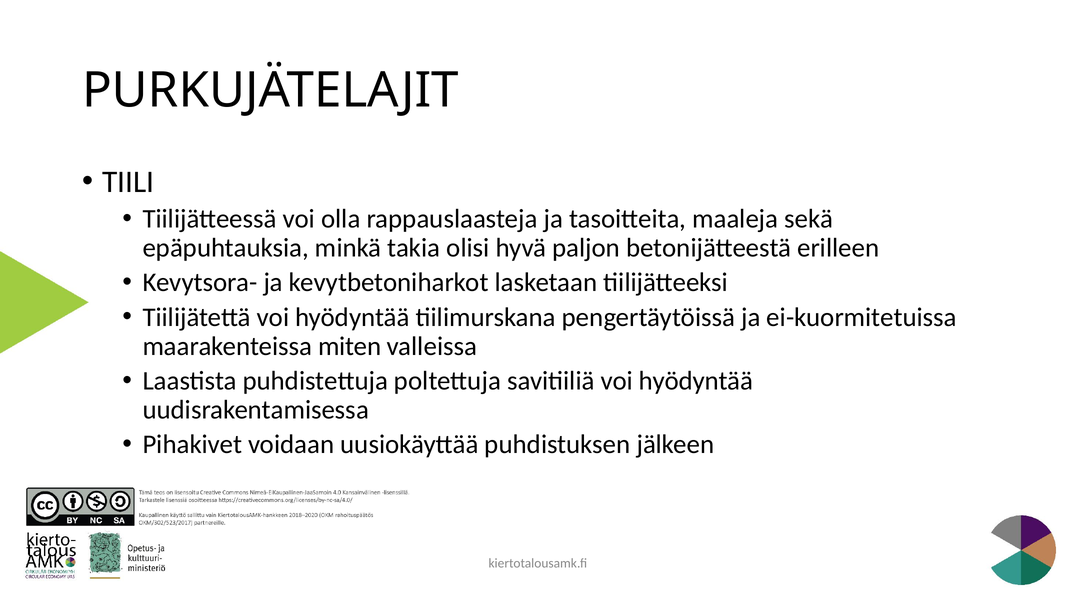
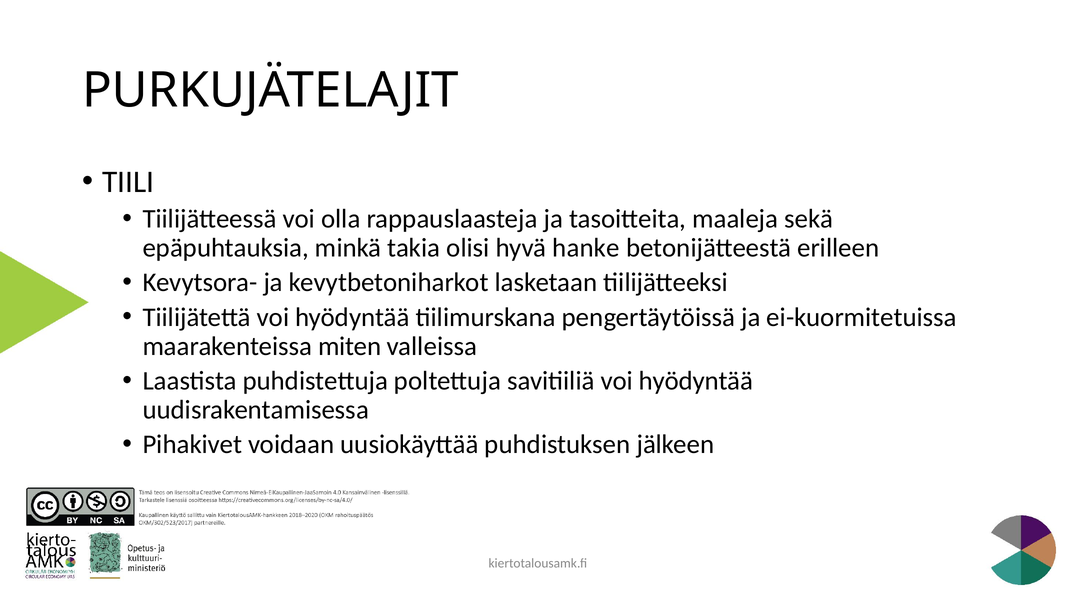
paljon: paljon -> hanke
